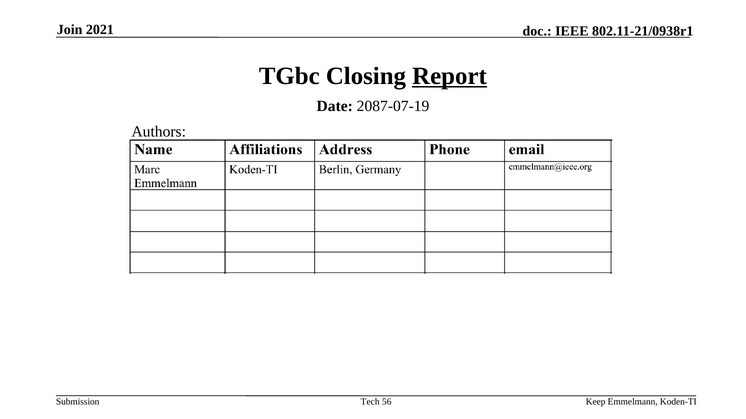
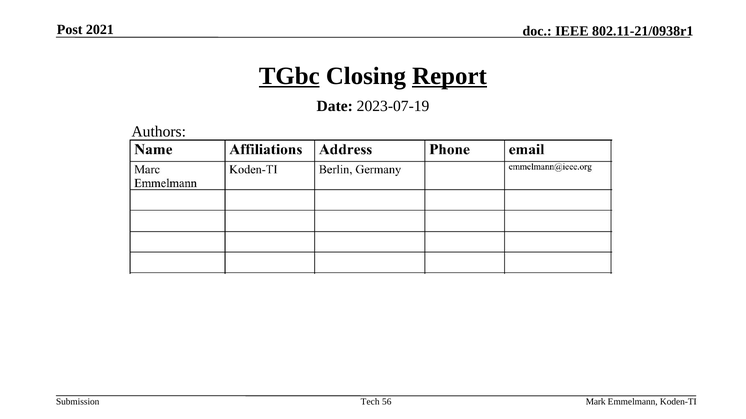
Join: Join -> Post
TGbc underline: none -> present
2087-07-19: 2087-07-19 -> 2023-07-19
Keep: Keep -> Mark
